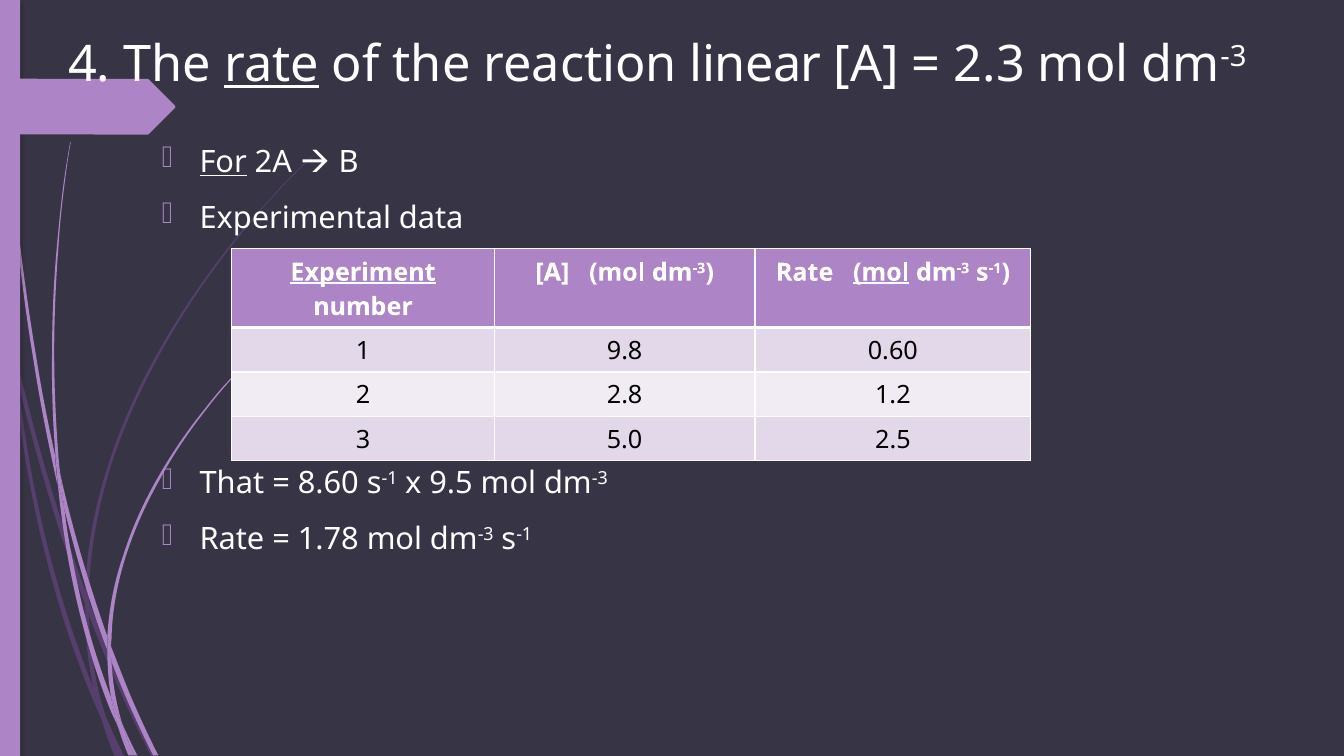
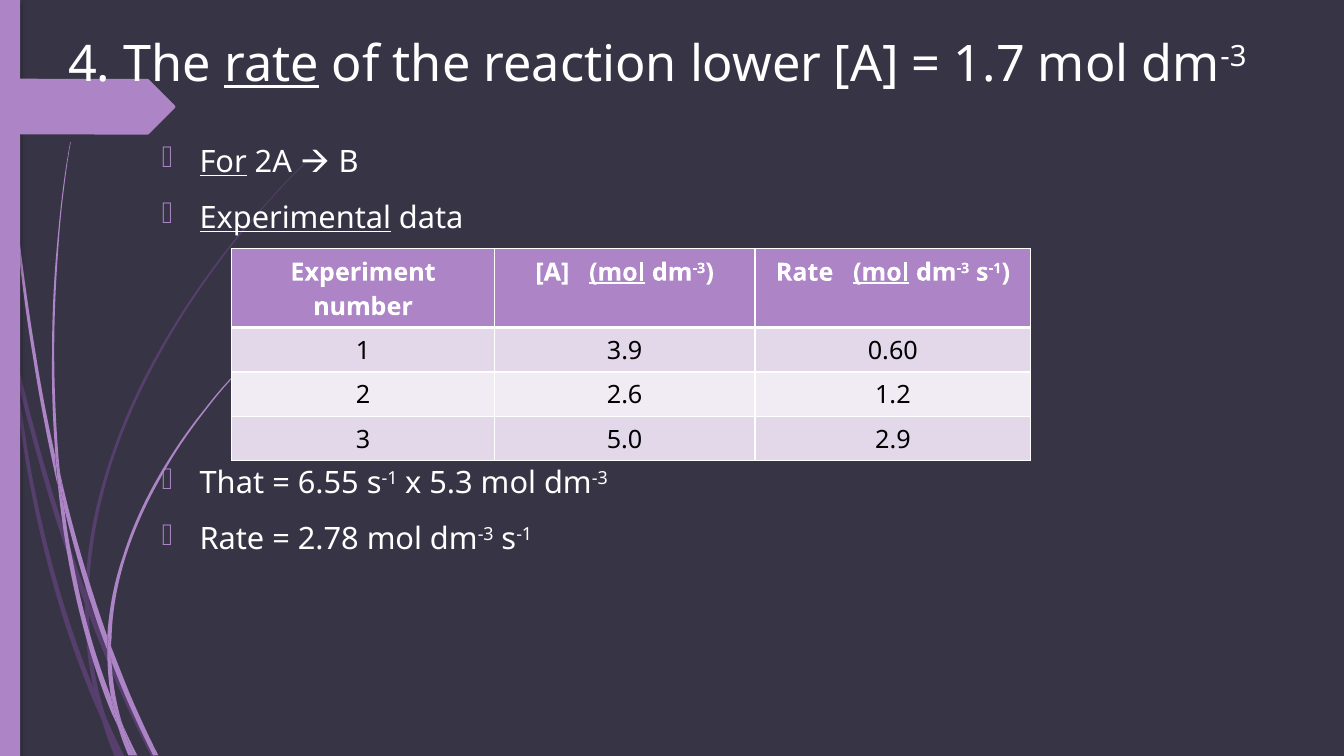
linear: linear -> lower
2.3: 2.3 -> 1.7
Experimental underline: none -> present
Experiment underline: present -> none
mol at (617, 272) underline: none -> present
9.8: 9.8 -> 3.9
2.8: 2.8 -> 2.6
2.5: 2.5 -> 2.9
8.60: 8.60 -> 6.55
9.5: 9.5 -> 5.3
1.78: 1.78 -> 2.78
